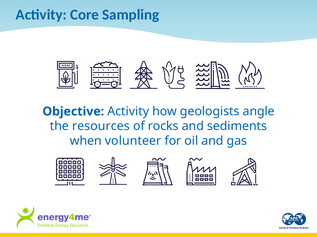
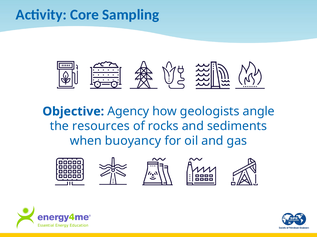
Objective Activity: Activity -> Agency
volunteer: volunteer -> buoyancy
